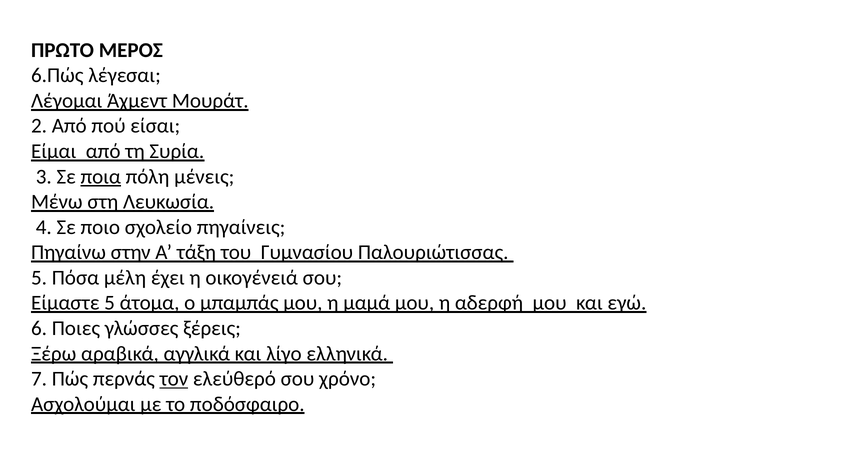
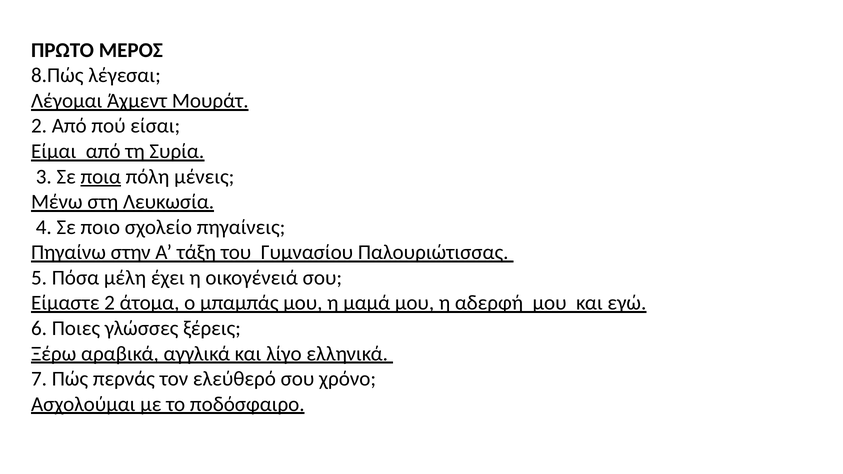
6.Πώς: 6.Πώς -> 8.Πώς
Είμαστε 5: 5 -> 2
τον underline: present -> none
